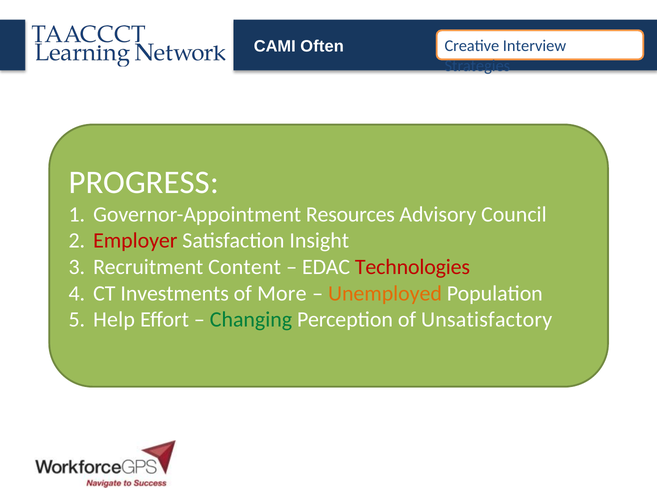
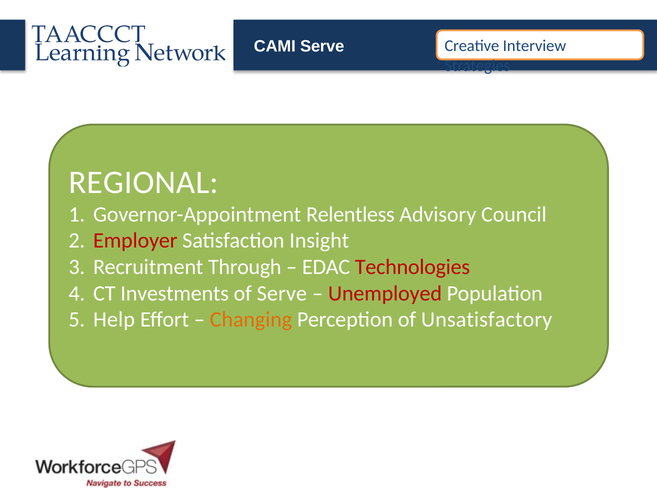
CAMI Often: Often -> Serve
PROGRESS: PROGRESS -> REGIONAL
Resources: Resources -> Relentless
Content: Content -> Through
of More: More -> Serve
Unemployed colour: orange -> red
Changing colour: green -> orange
